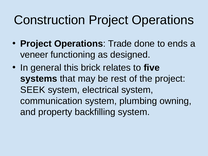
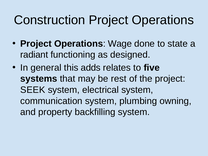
Trade: Trade -> Wage
ends: ends -> state
veneer: veneer -> radiant
brick: brick -> adds
